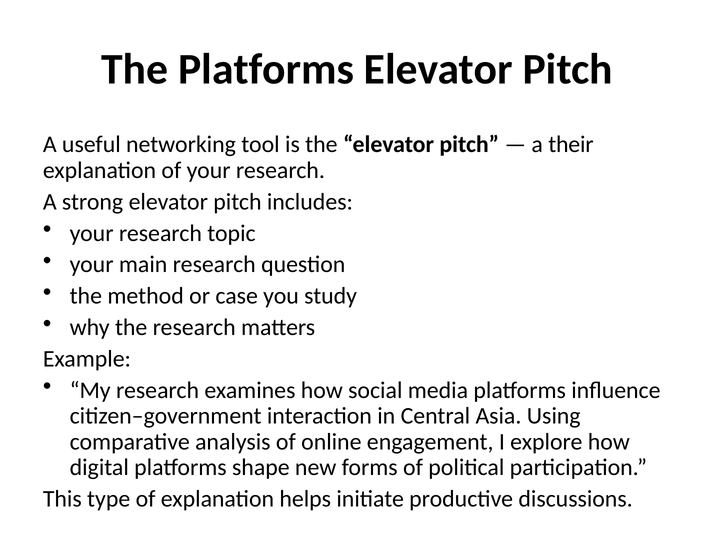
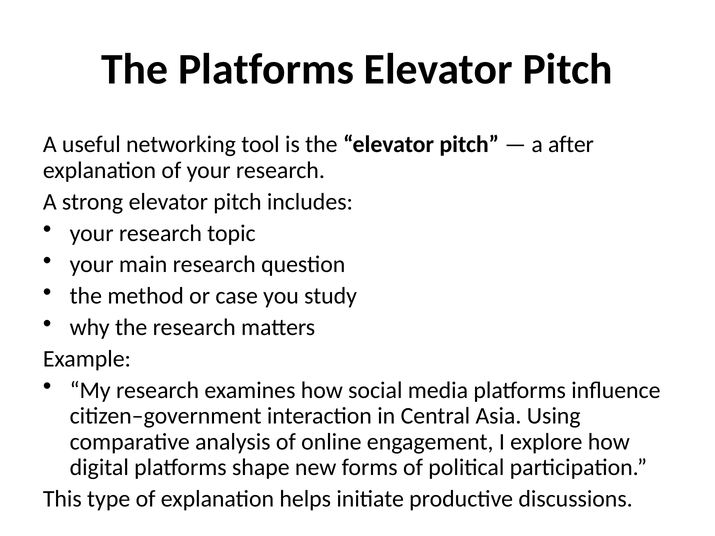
their: their -> after
